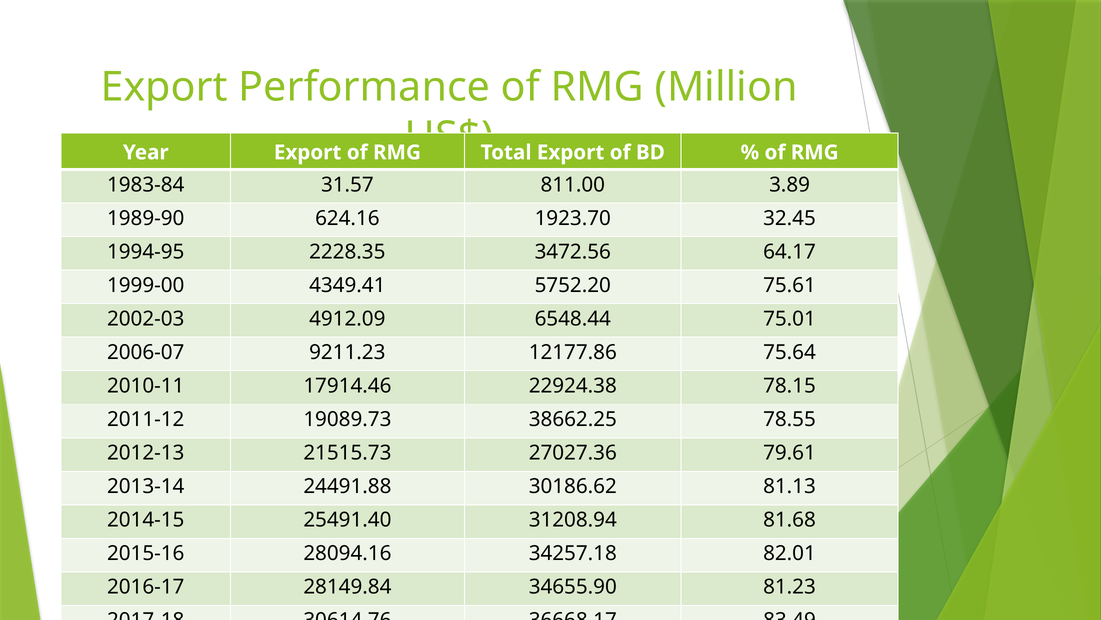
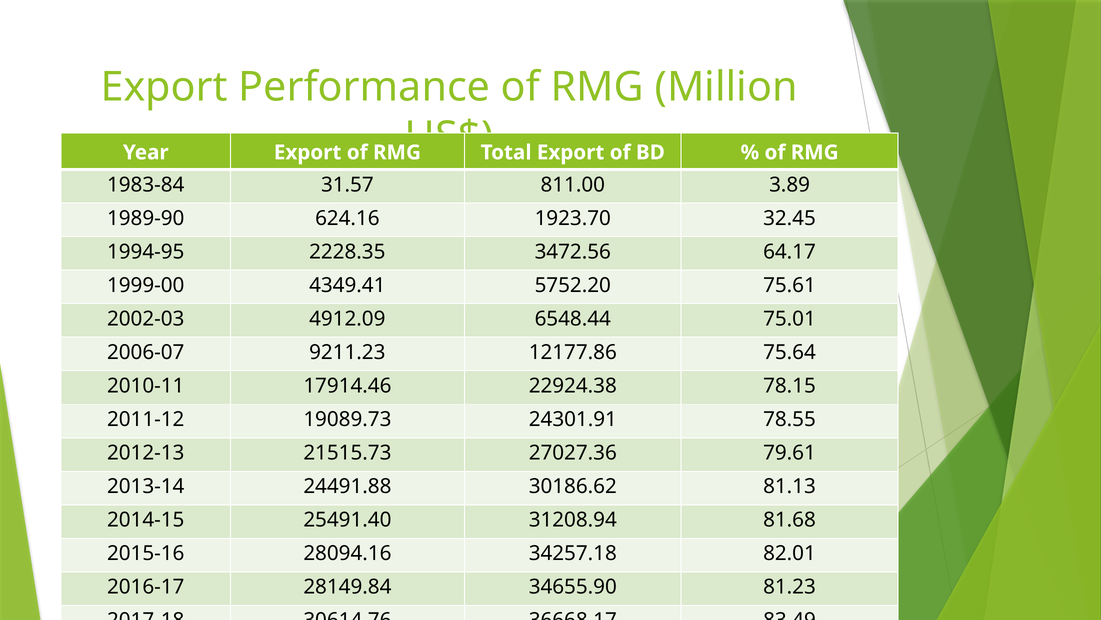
38662.25: 38662.25 -> 24301.91
